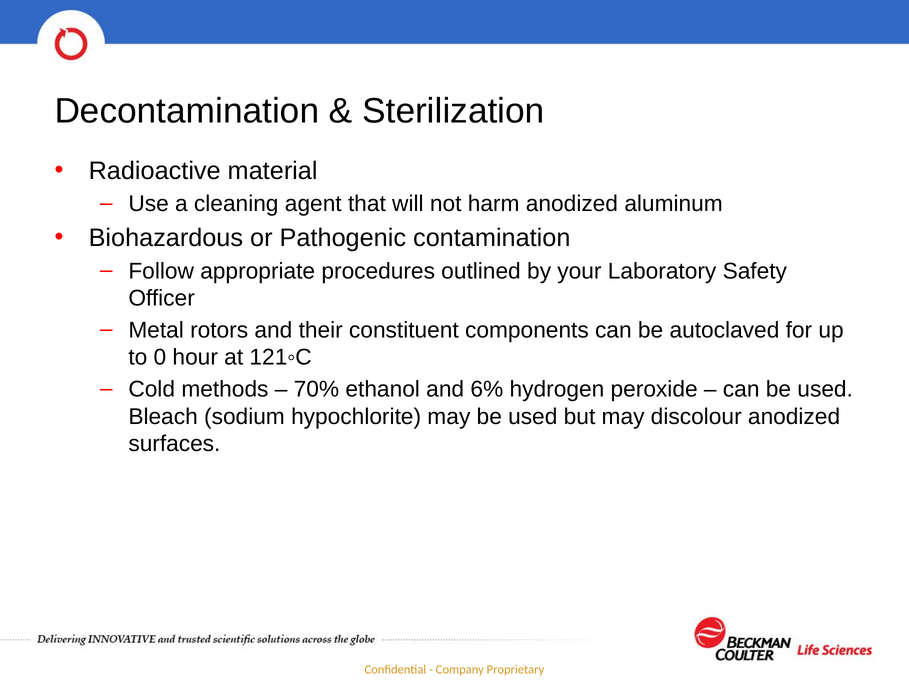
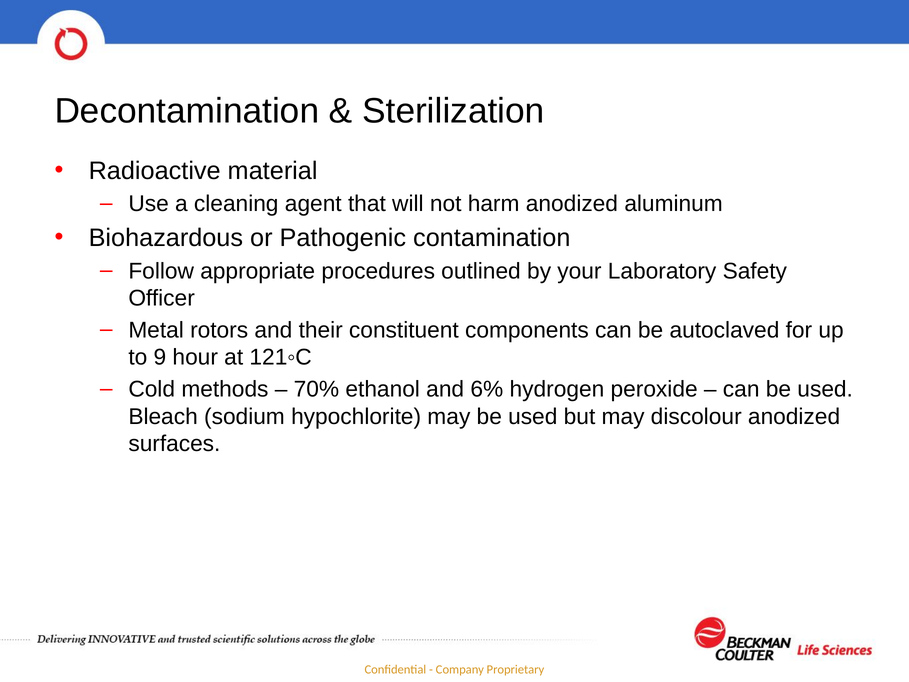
0: 0 -> 9
